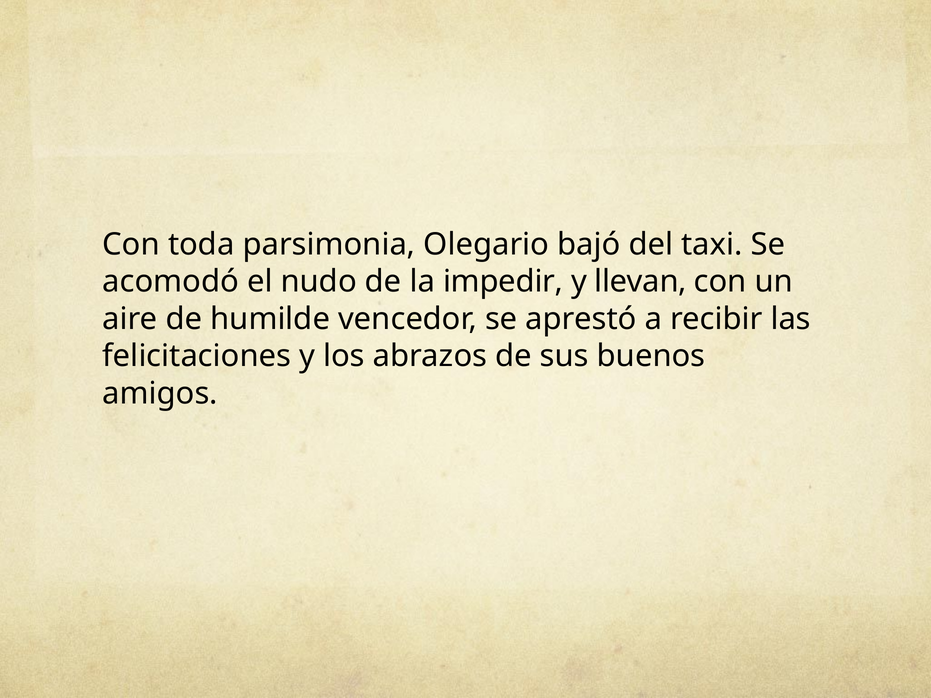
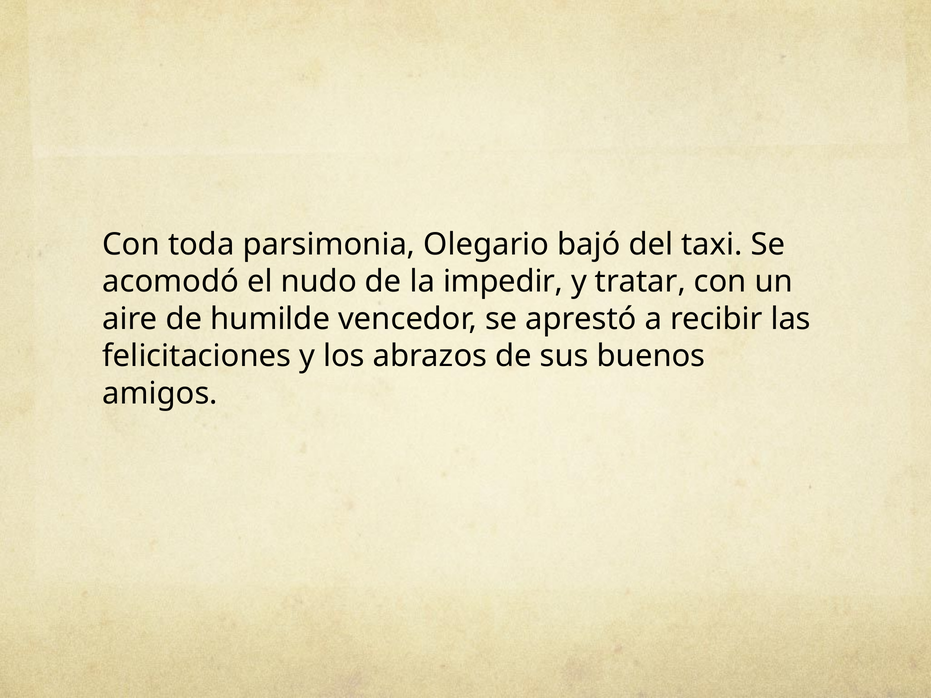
llevan: llevan -> tratar
